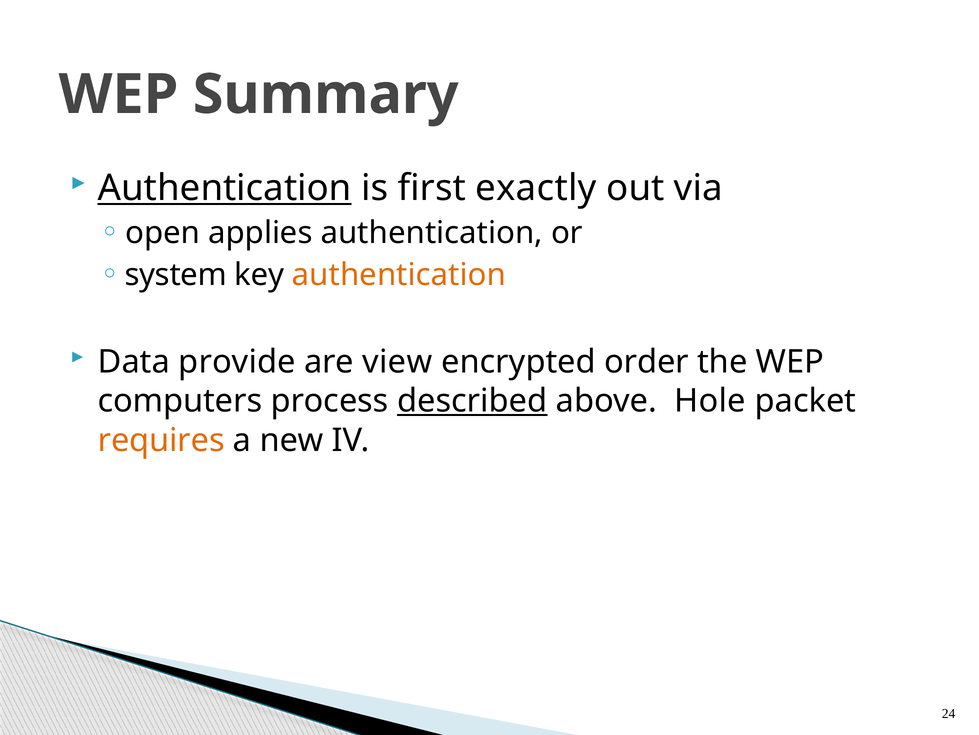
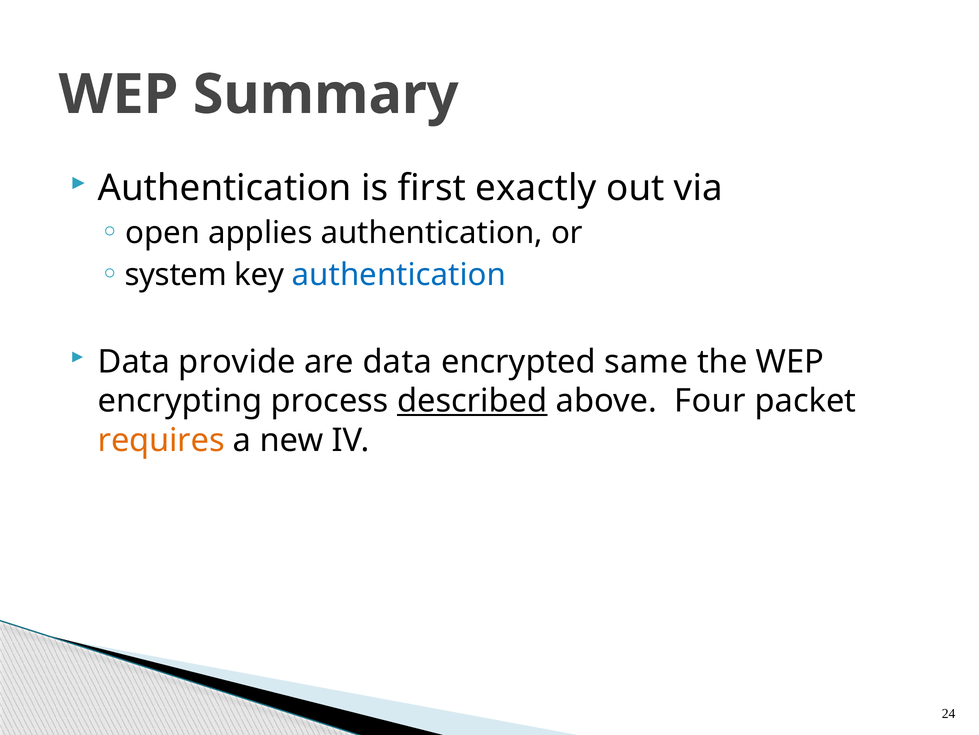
Authentication at (225, 188) underline: present -> none
authentication at (399, 275) colour: orange -> blue
are view: view -> data
order: order -> same
computers: computers -> encrypting
Hole: Hole -> Four
